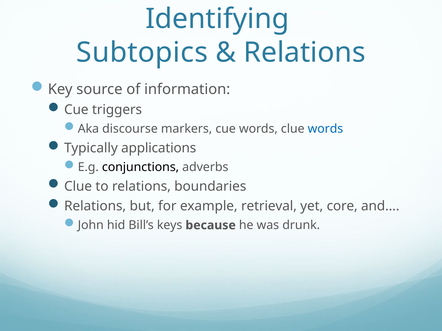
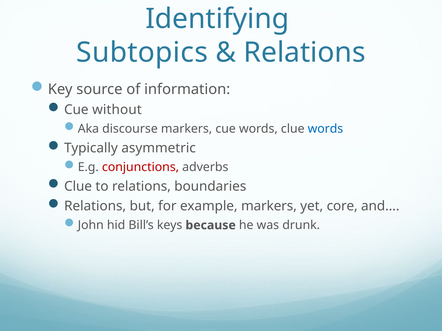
triggers: triggers -> without
applications: applications -> asymmetric
conjunctions colour: black -> red
example retrieval: retrieval -> markers
